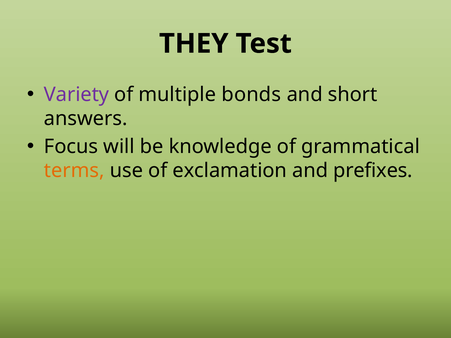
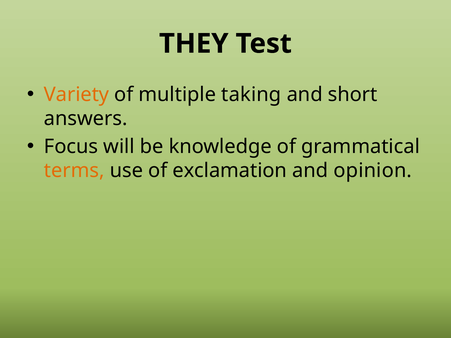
Variety colour: purple -> orange
bonds: bonds -> taking
prefixes: prefixes -> opinion
